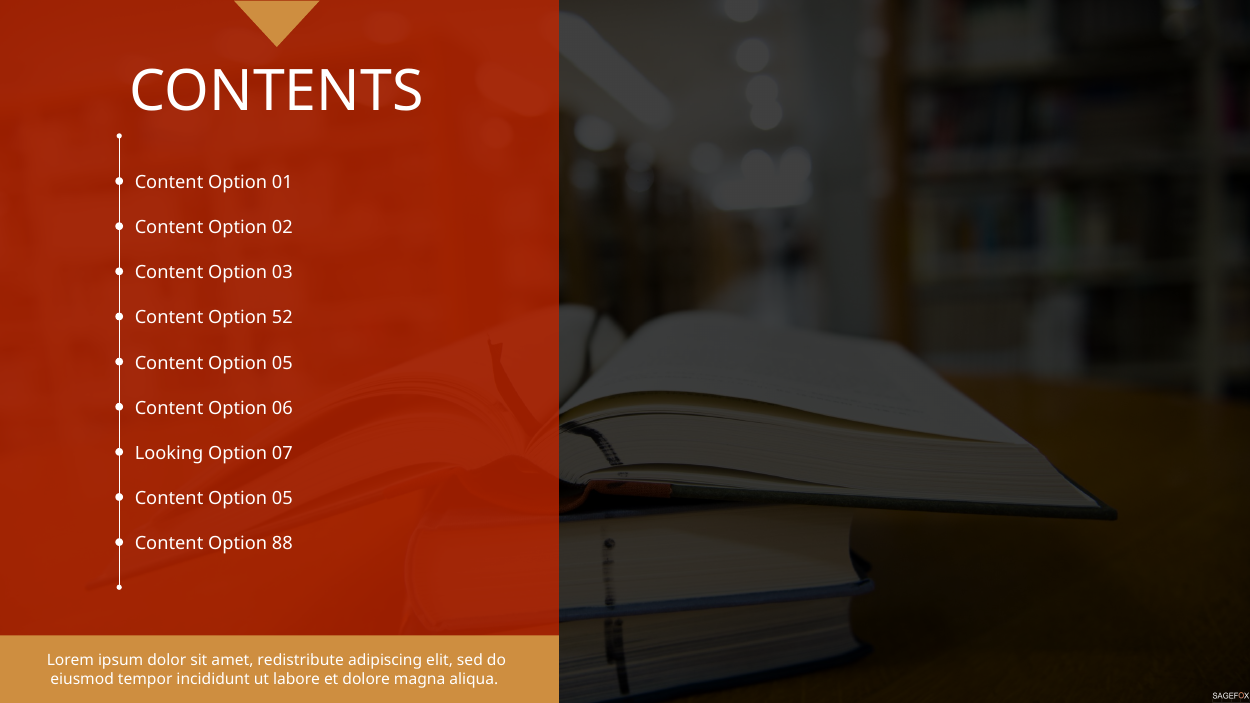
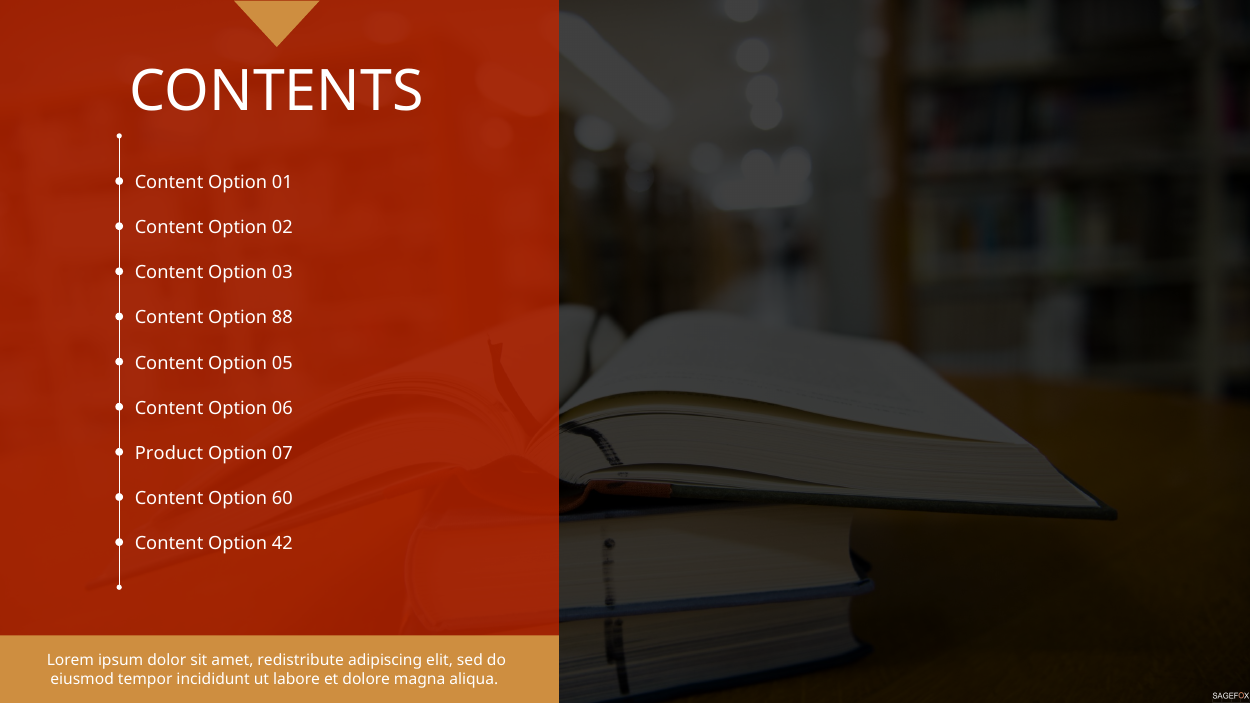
52: 52 -> 88
Looking: Looking -> Product
05 at (282, 498): 05 -> 60
88: 88 -> 42
